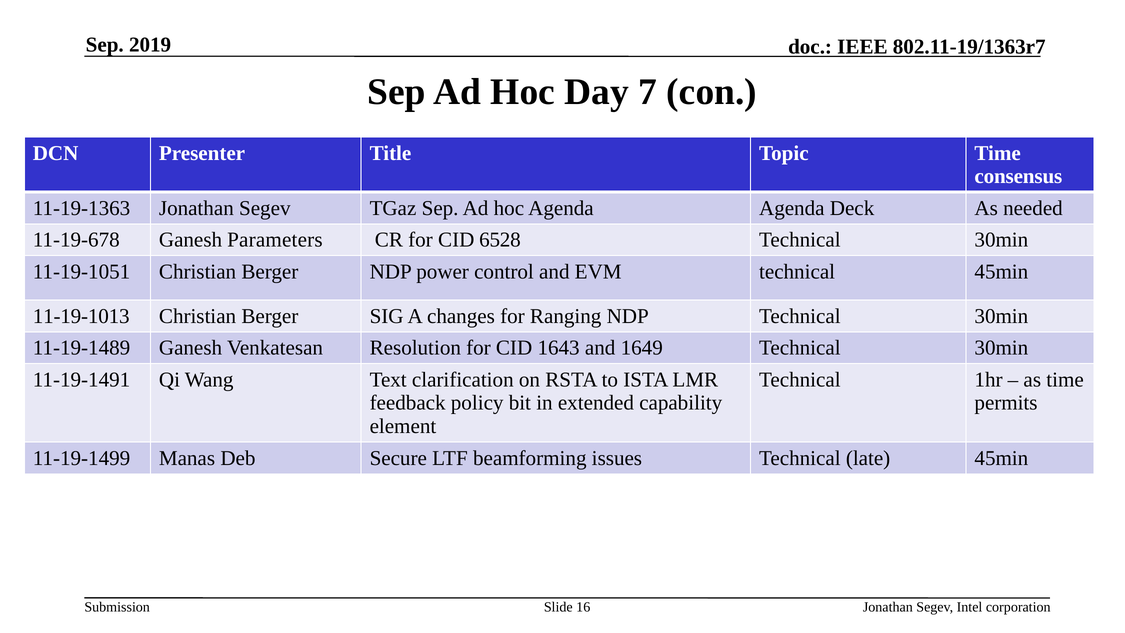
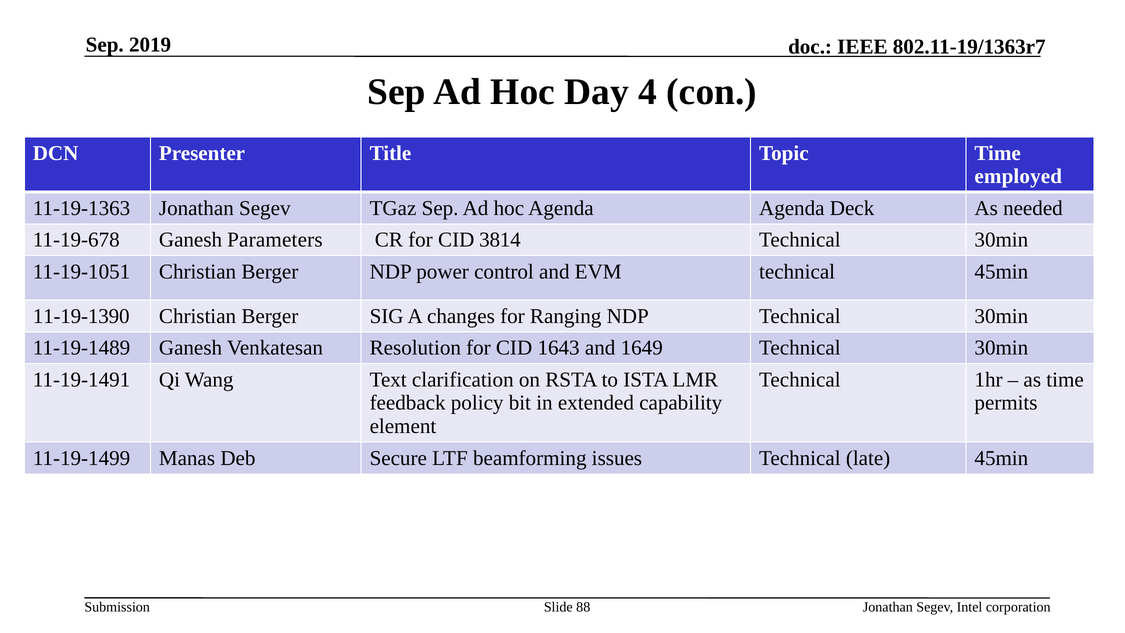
7: 7 -> 4
consensus: consensus -> employed
6528: 6528 -> 3814
11-19-1013: 11-19-1013 -> 11-19-1390
16: 16 -> 88
